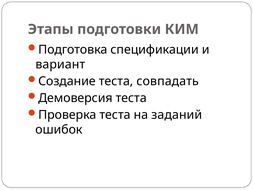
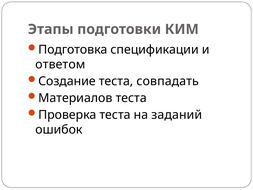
вариант: вариант -> ответом
Демоверсия: Демоверсия -> Материалов
